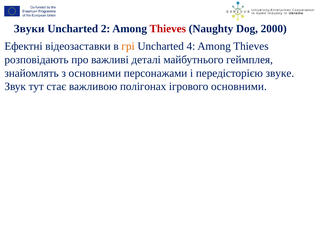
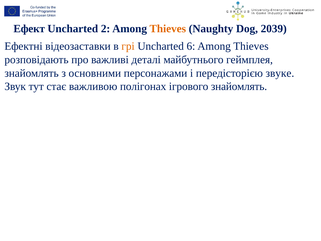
Звуки: Звуки -> Ефект
Thieves at (168, 29) colour: red -> orange
2000: 2000 -> 2039
4: 4 -> 6
ігрового основними: основними -> знайомлять
